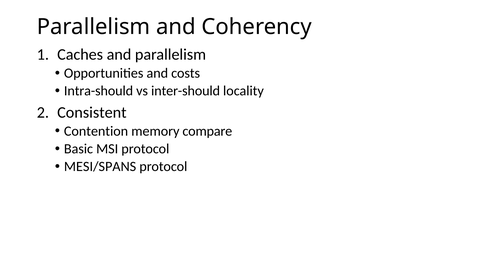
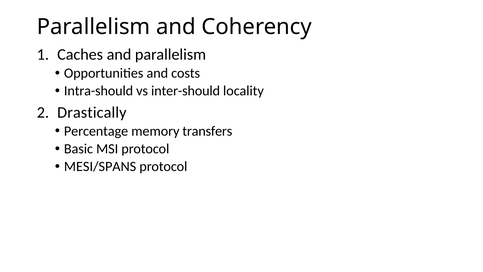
Consistent: Consistent -> Drastically
Contention: Contention -> Percentage
compare: compare -> transfers
